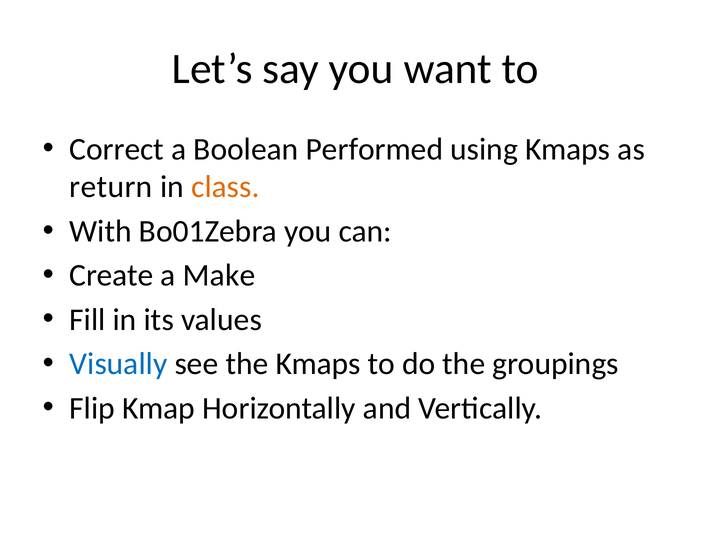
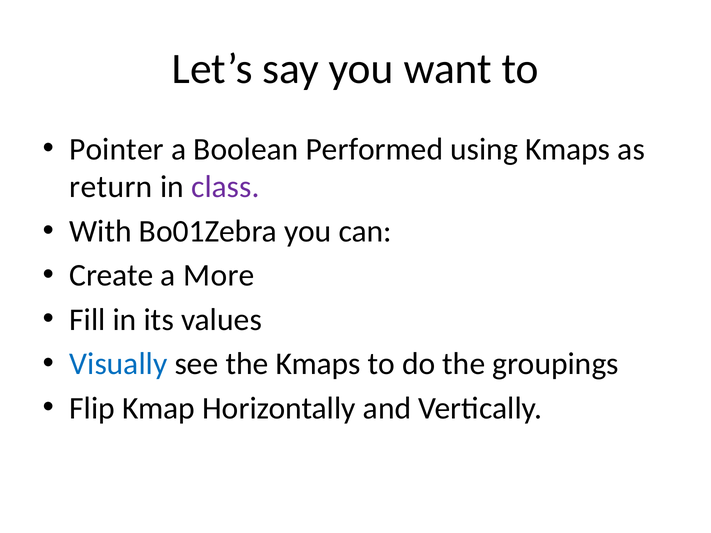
Correct: Correct -> Pointer
class colour: orange -> purple
Make: Make -> More
